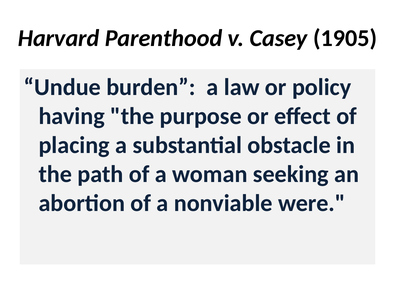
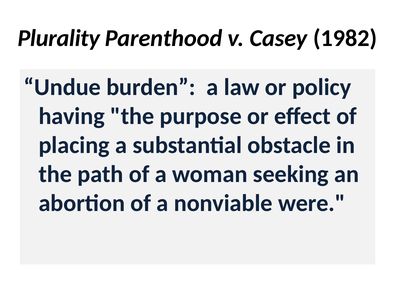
Harvard: Harvard -> Plurality
1905: 1905 -> 1982
